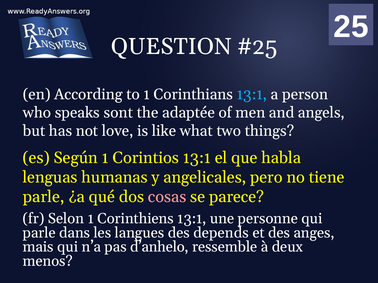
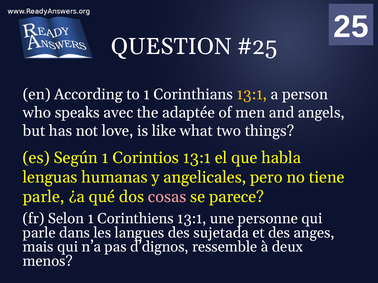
13:1 at (252, 95) colour: light blue -> yellow
sont: sont -> avec
depends: depends -> sujetada
d’anhelo: d’anhelo -> d’dignos
